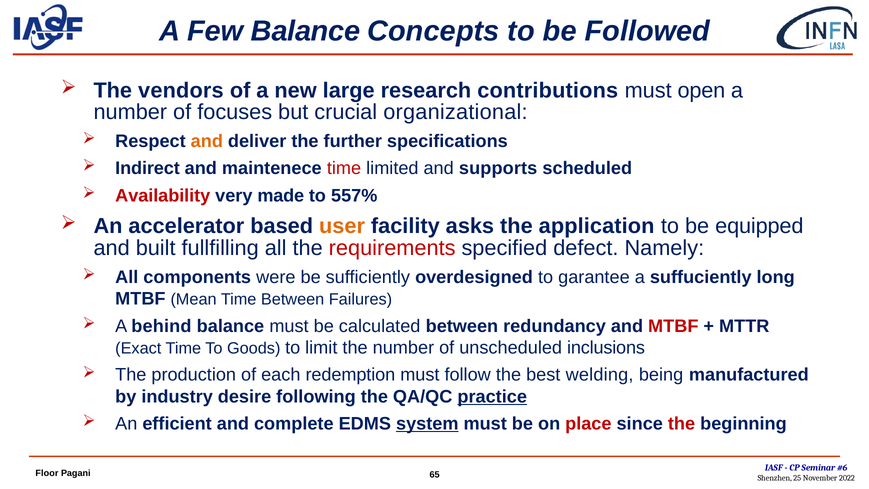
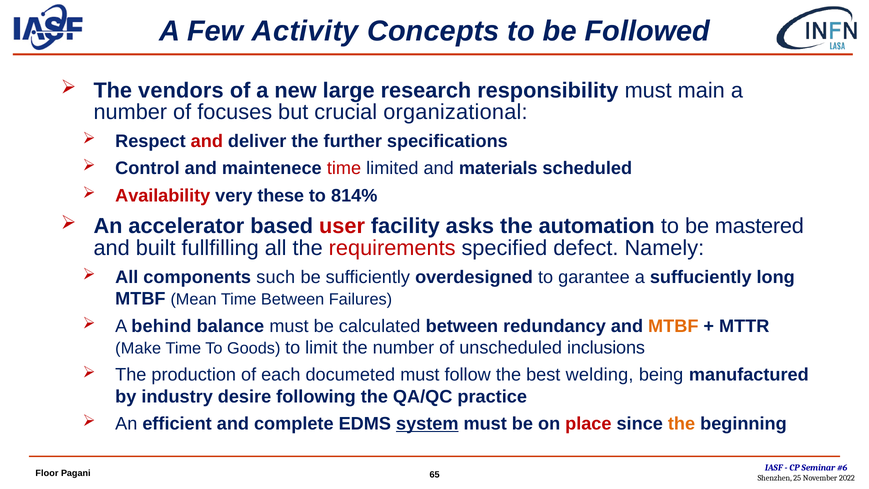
Few Balance: Balance -> Activity
contributions: contributions -> responsibility
open: open -> main
and at (207, 141) colour: orange -> red
Indirect: Indirect -> Control
supports: supports -> materials
made: made -> these
557%: 557% -> 814%
user colour: orange -> red
application: application -> automation
equipped: equipped -> mastered
were: were -> such
MTBF at (673, 326) colour: red -> orange
Exact: Exact -> Make
redemption: redemption -> documeted
practice underline: present -> none
the at (682, 424) colour: red -> orange
